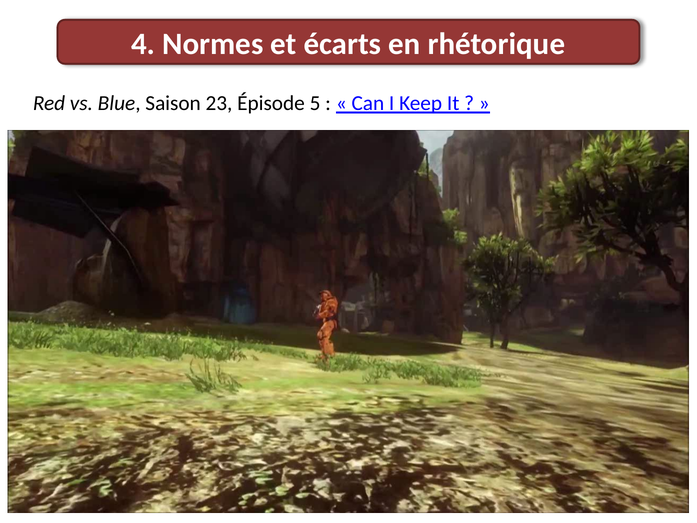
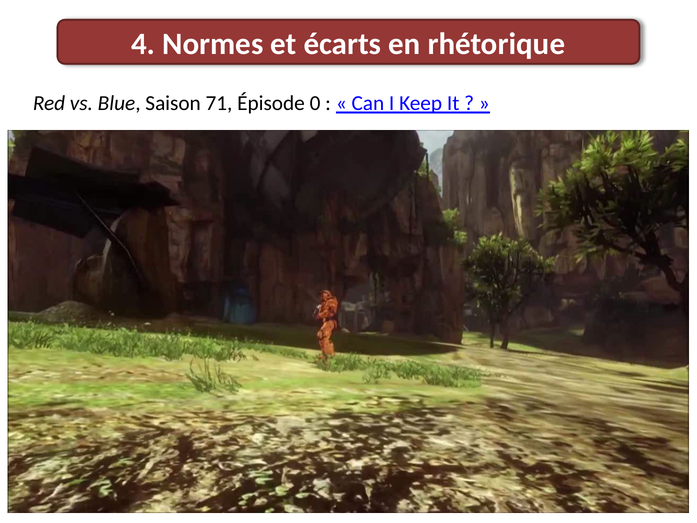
23: 23 -> 71
5: 5 -> 0
